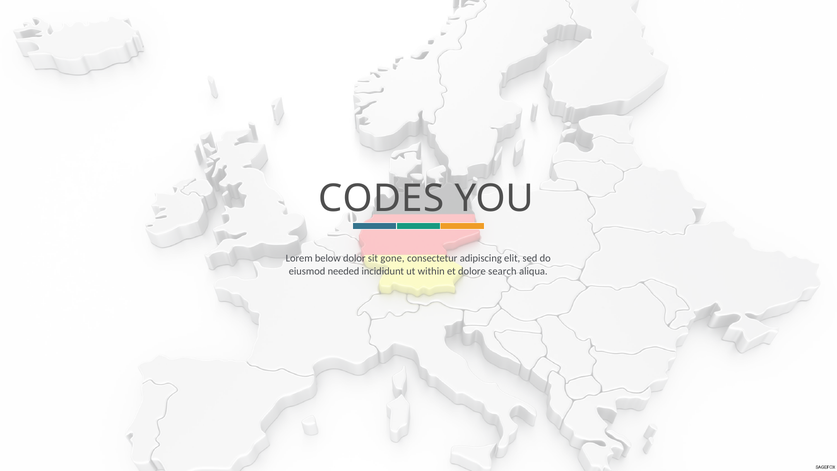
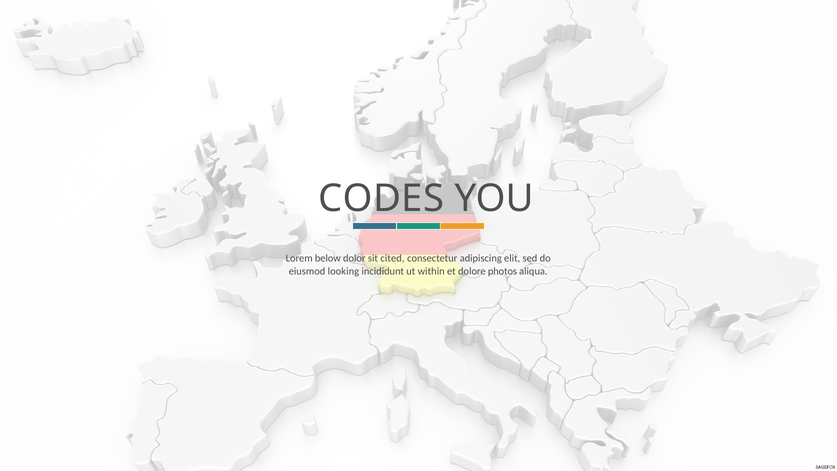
gone: gone -> cited
needed: needed -> looking
search: search -> photos
